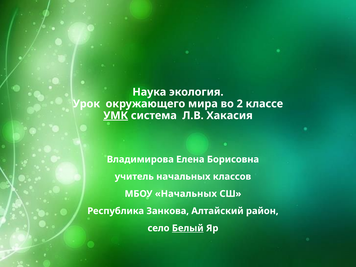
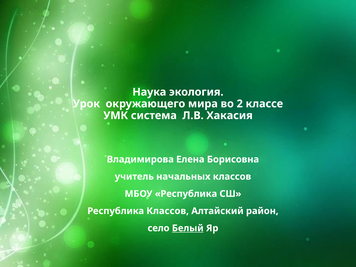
УМК underline: present -> none
МБОУ Начальных: Начальных -> Республика
Республика Занкова: Занкова -> Классов
